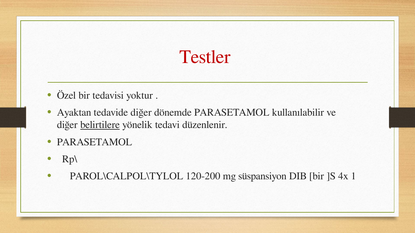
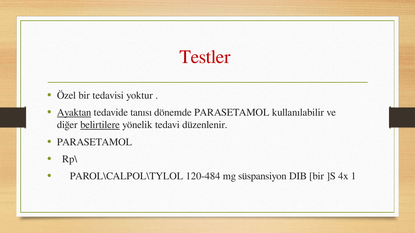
Ayaktan underline: none -> present
tedavide diğer: diğer -> tanısı
120-200: 120-200 -> 120-484
